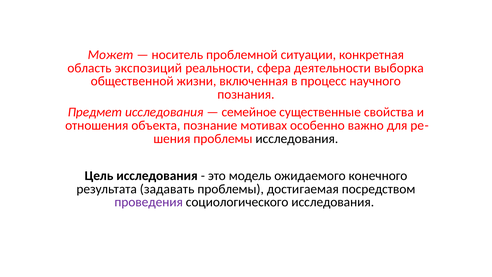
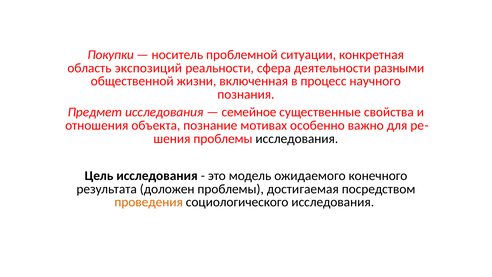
Может: Может -> Покупки
выборка: выборка -> разными
задавать: задавать -> доложен
проведения colour: purple -> orange
